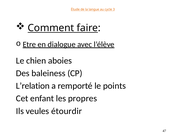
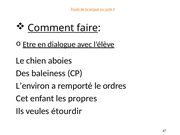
L’relation: L’relation -> L’environ
points: points -> ordres
